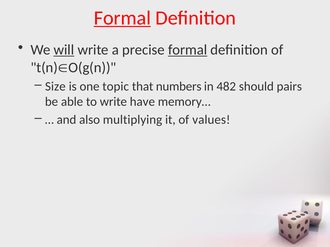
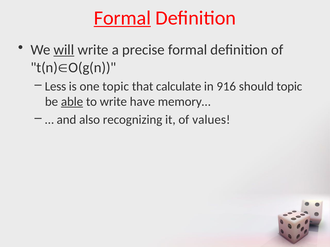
formal at (188, 50) underline: present -> none
Size: Size -> Less
numbers: numbers -> calculate
482: 482 -> 916
should pairs: pairs -> topic
able underline: none -> present
multiplying: multiplying -> recognizing
